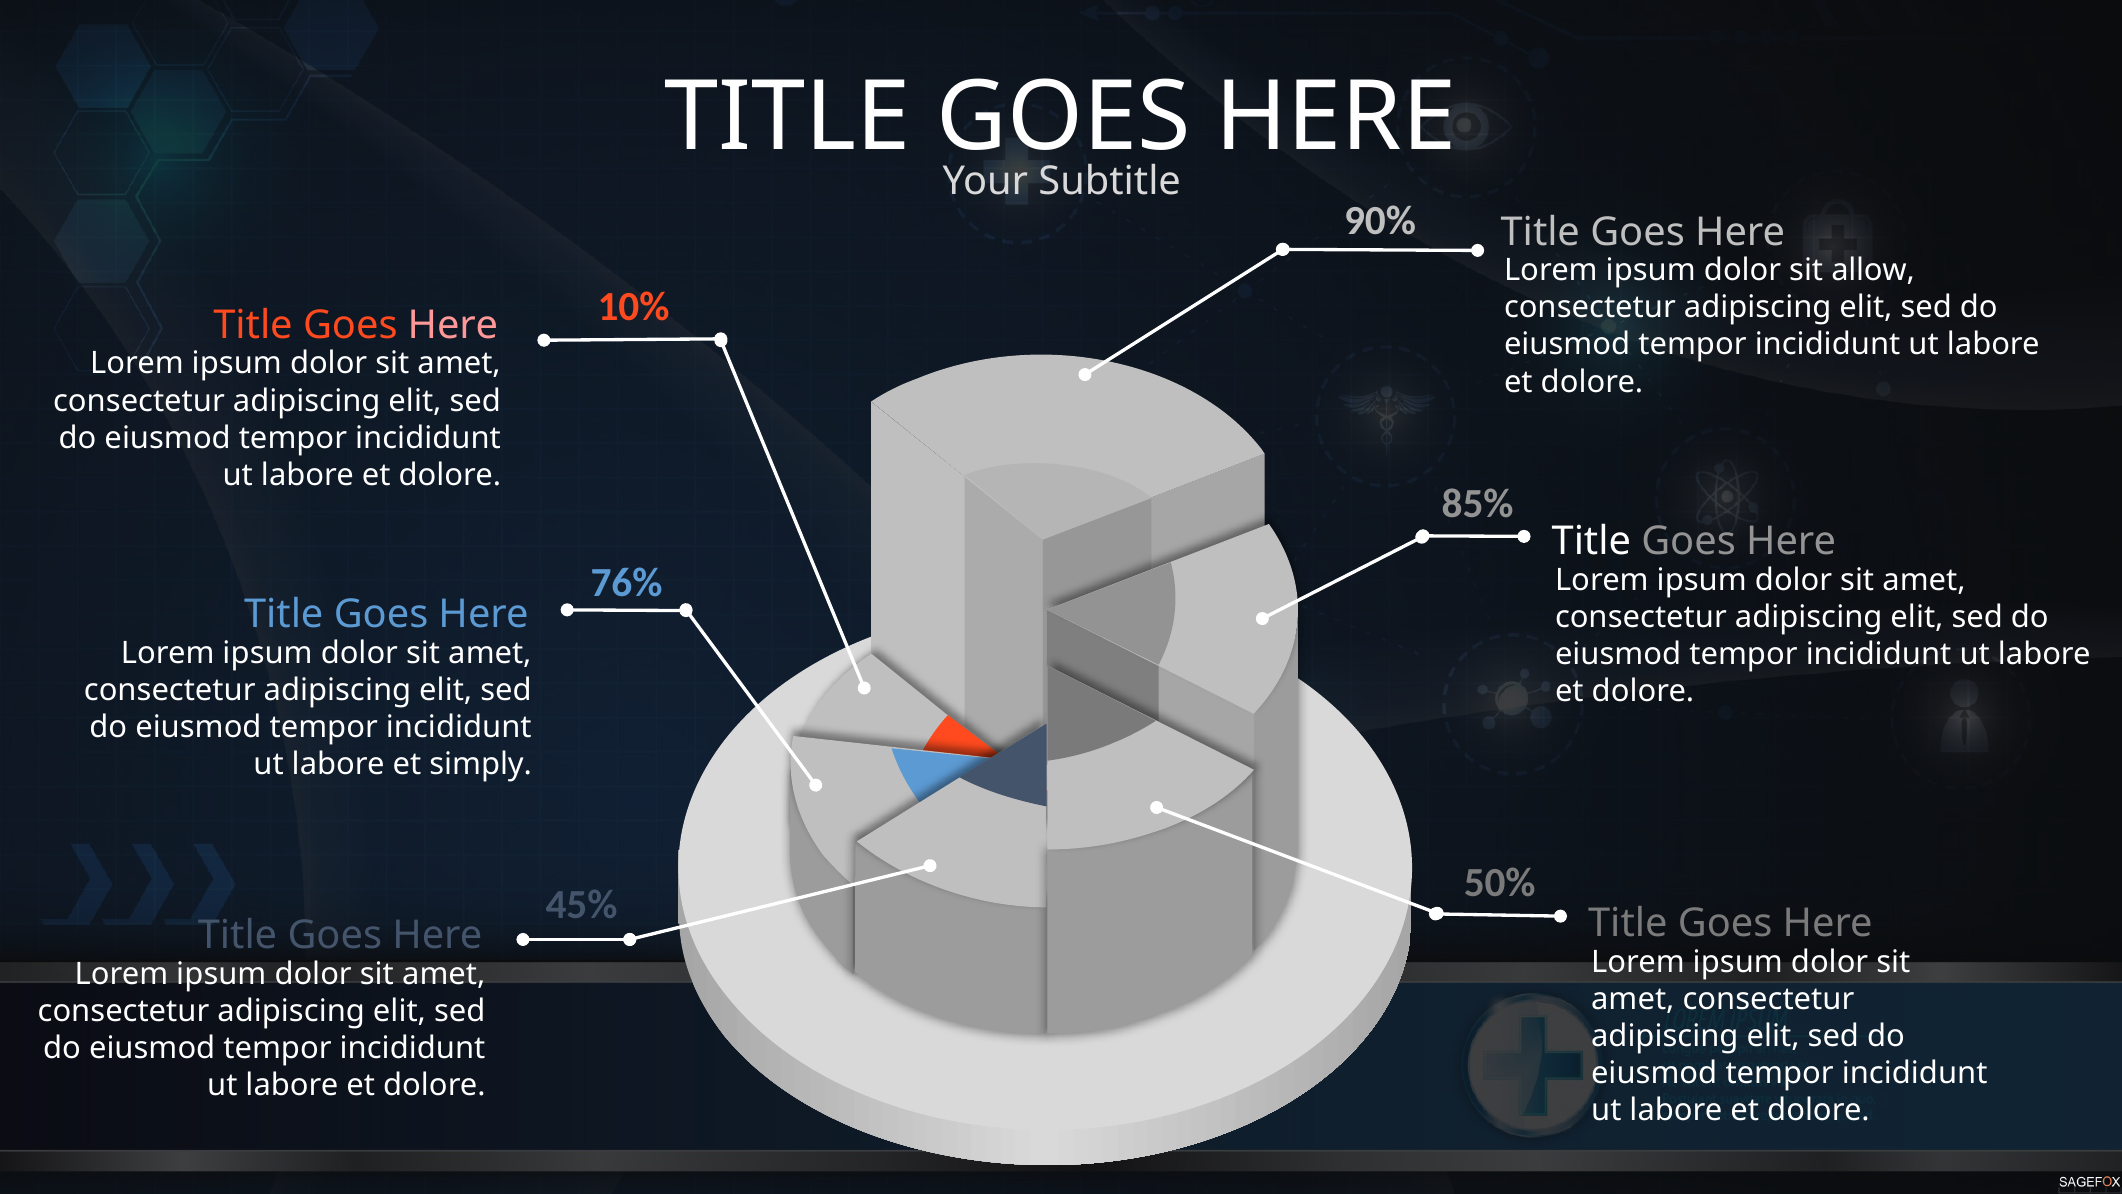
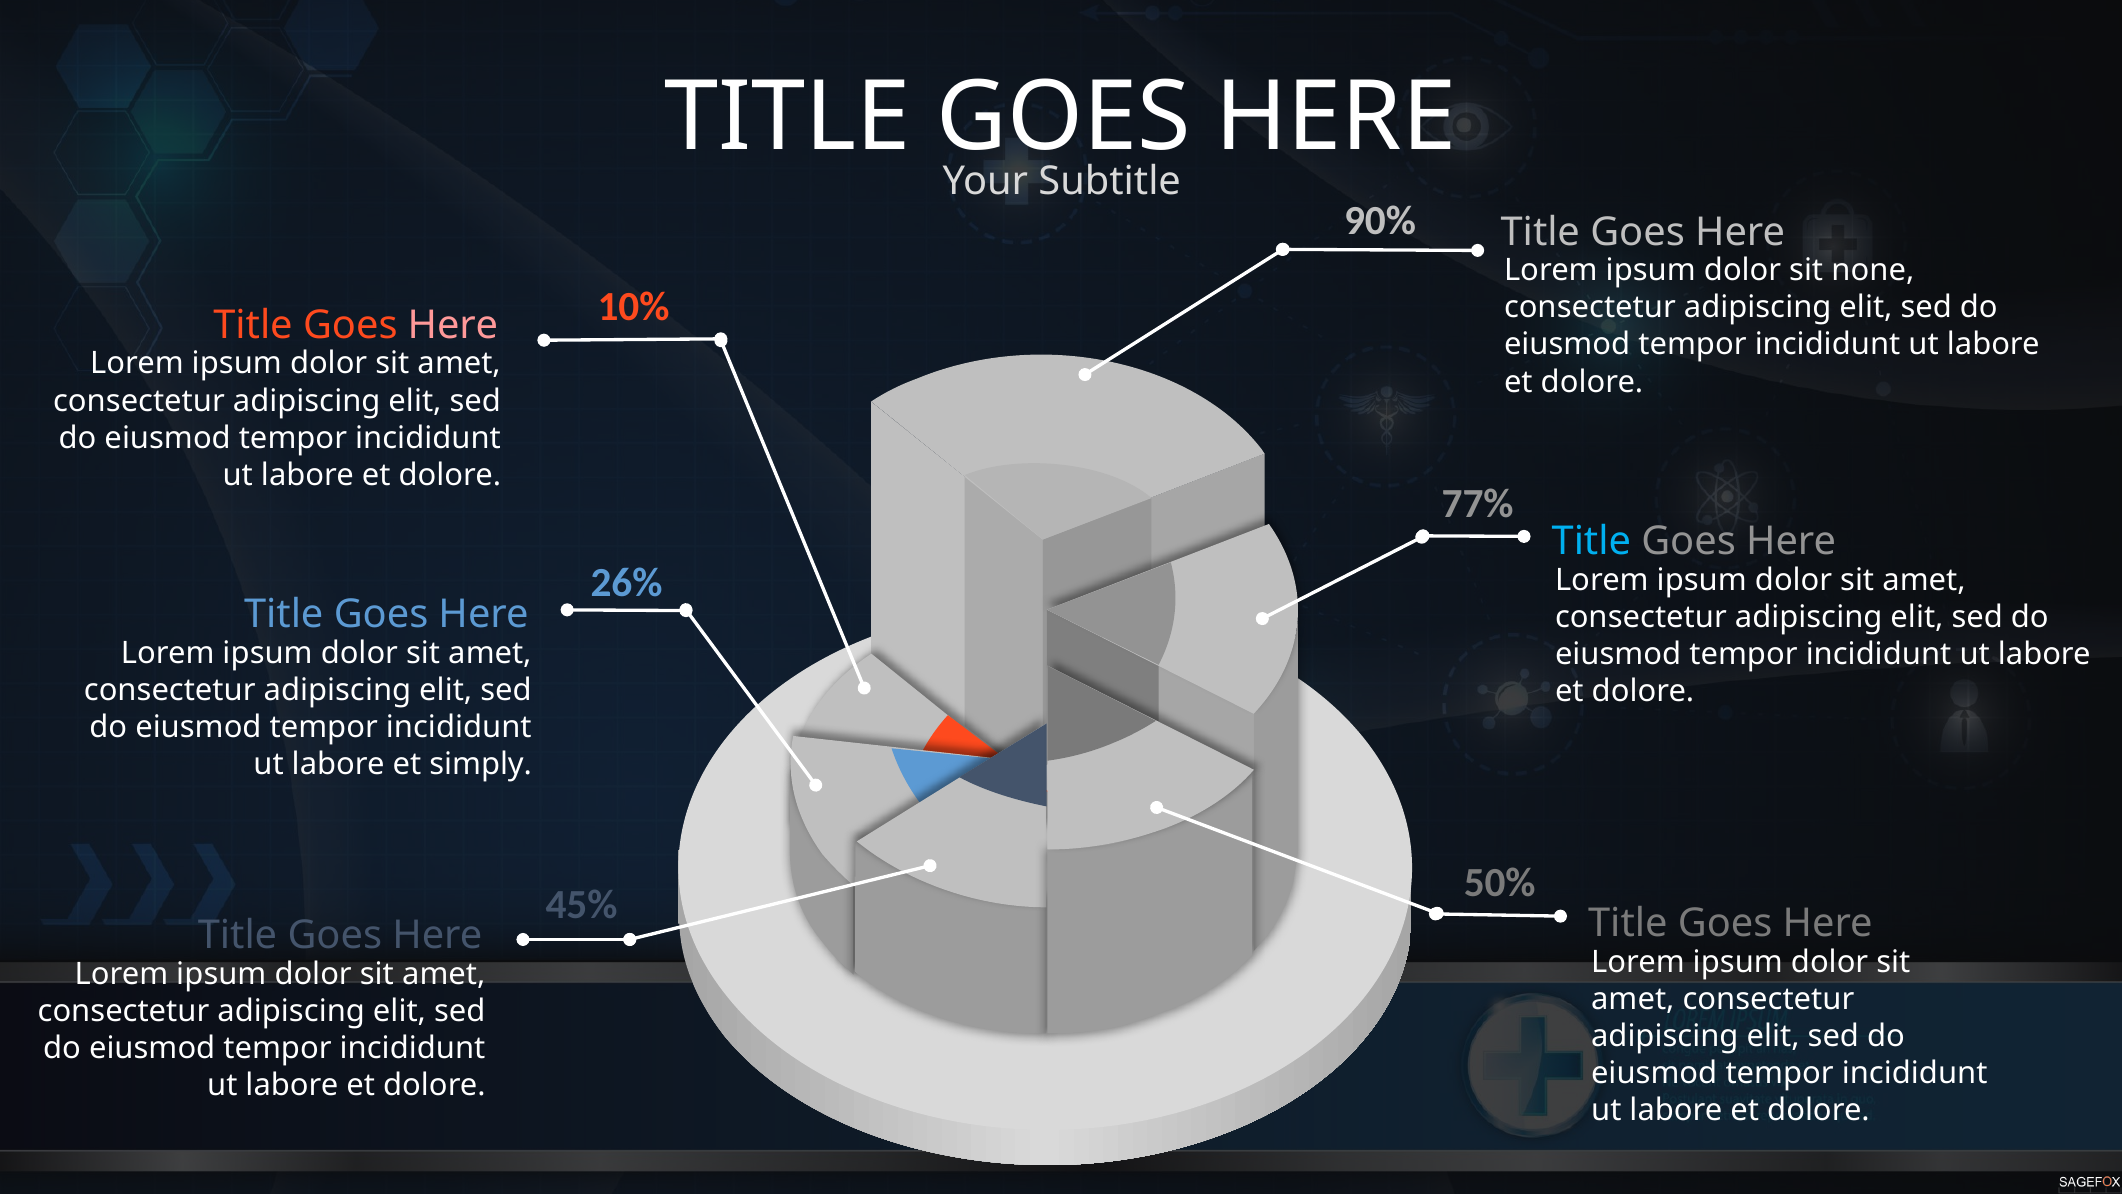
allow: allow -> none
85%: 85% -> 77%
Title at (1591, 542) colour: white -> light blue
76%: 76% -> 26%
